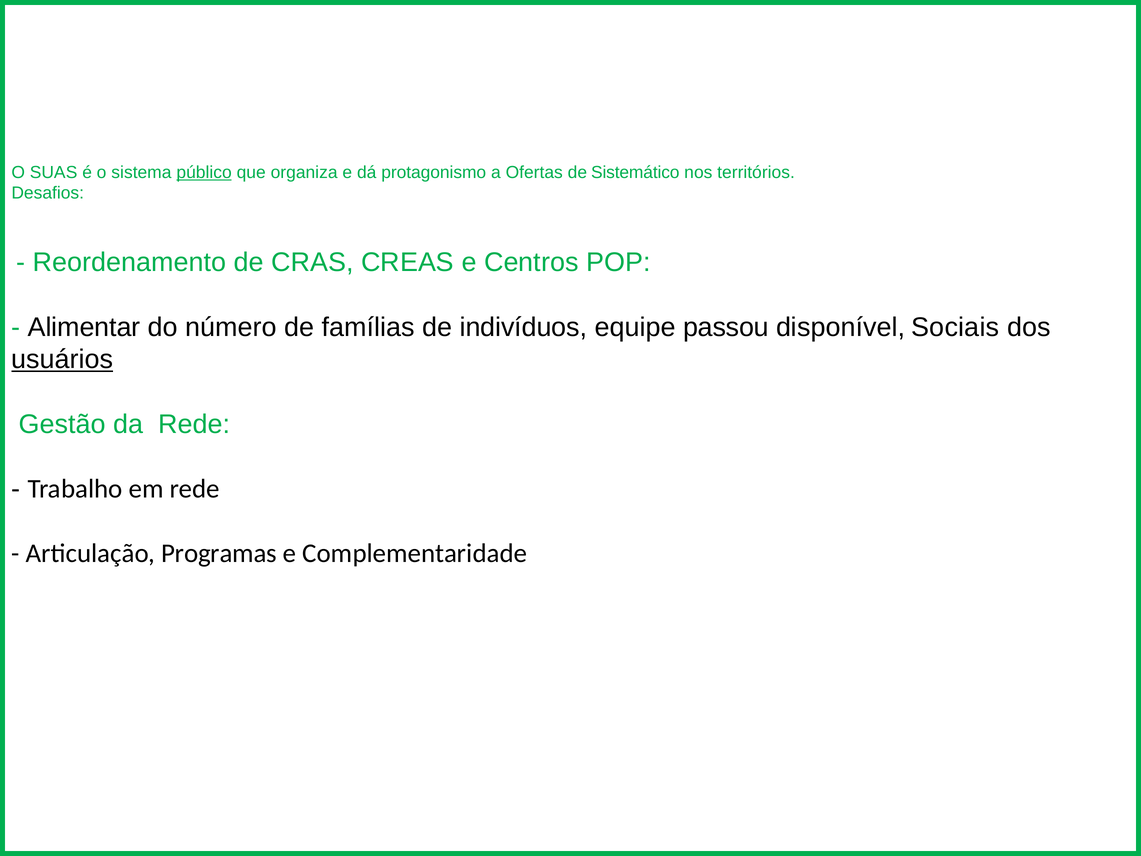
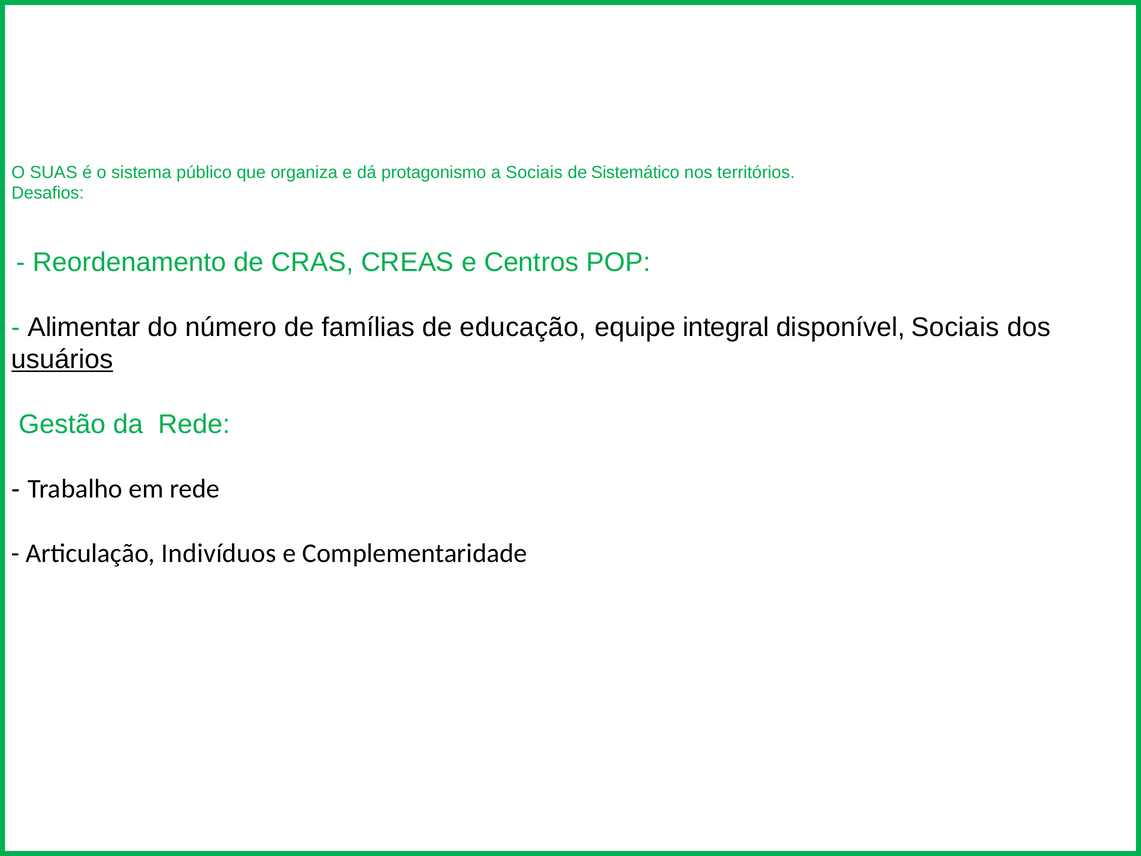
público underline: present -> none
a Ofertas: Ofertas -> Sociais
indivíduos: indivíduos -> educação
passou: passou -> integral
Programas: Programas -> Indivíduos
